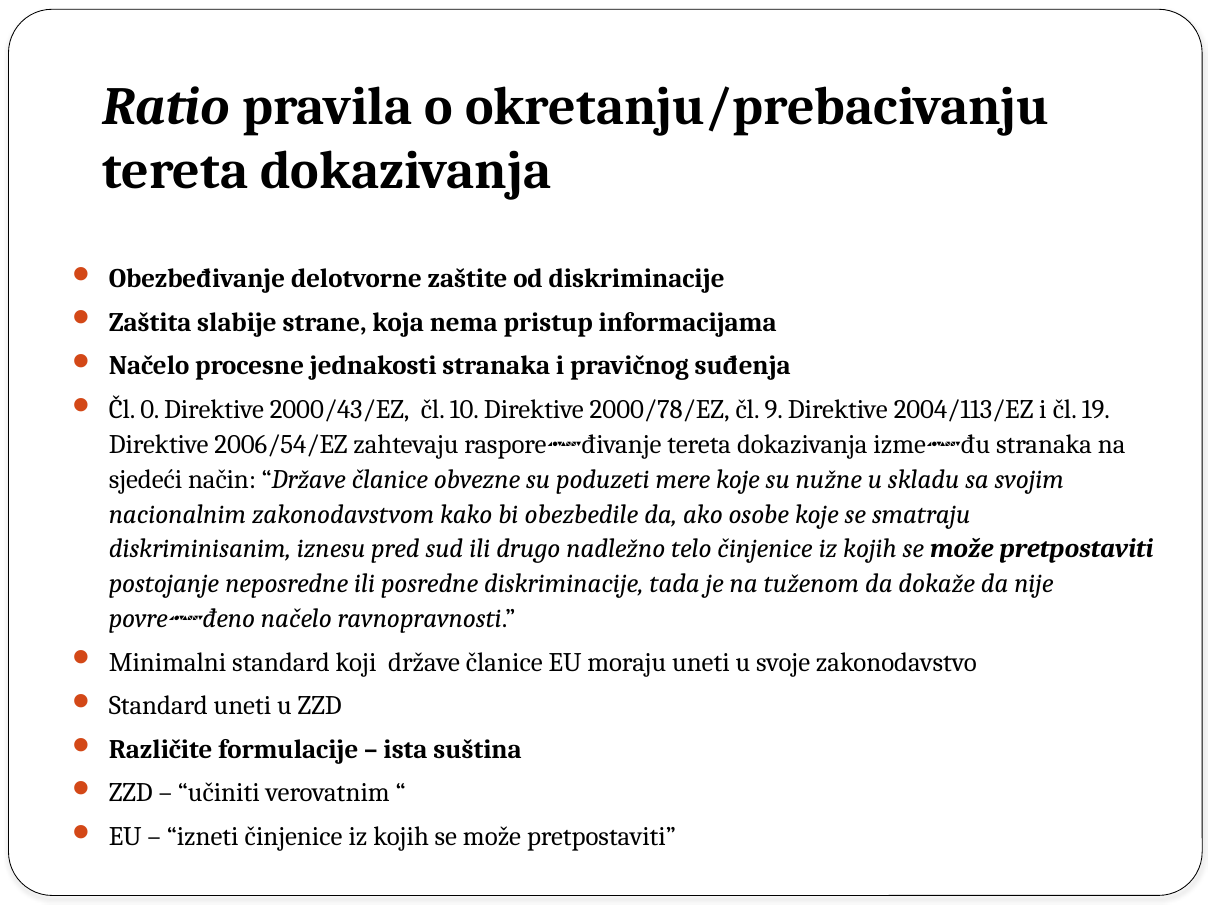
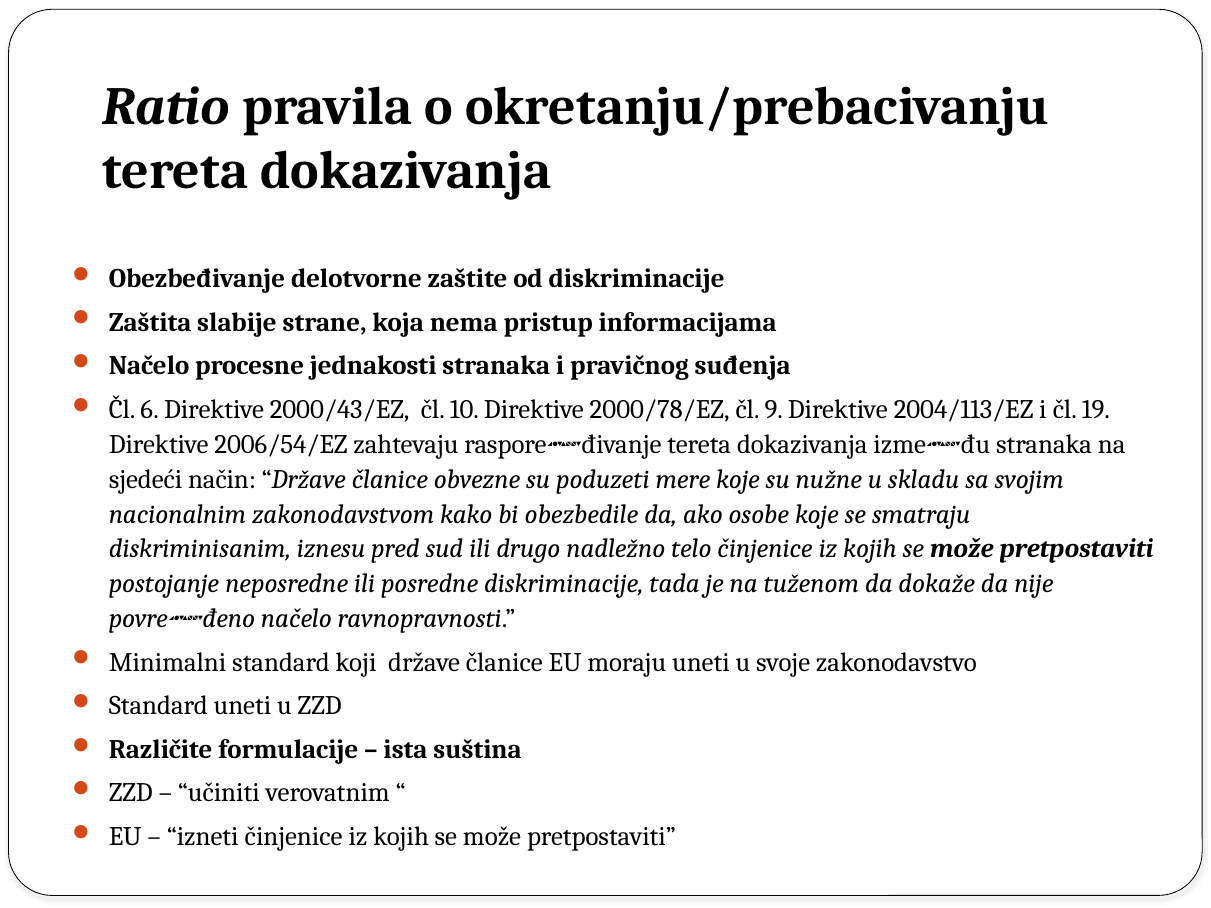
0: 0 -> 6
